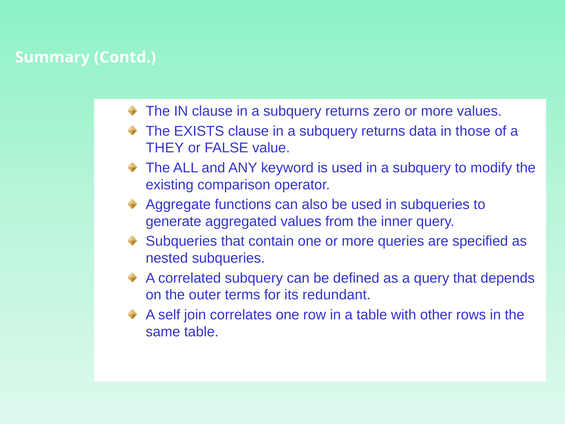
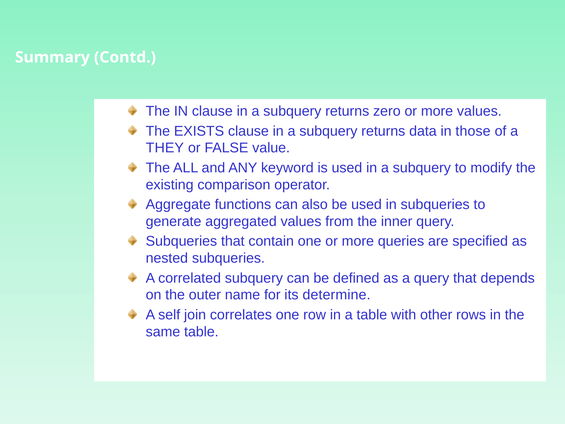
terms: terms -> name
redundant: redundant -> determine
